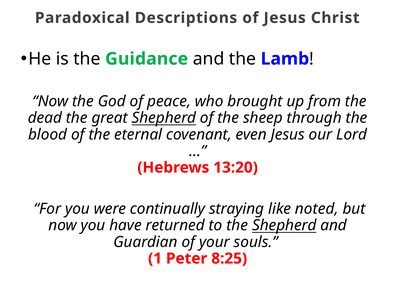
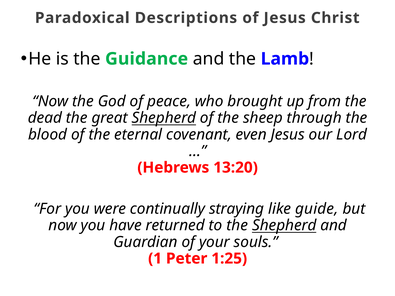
noted: noted -> guide
8:25: 8:25 -> 1:25
